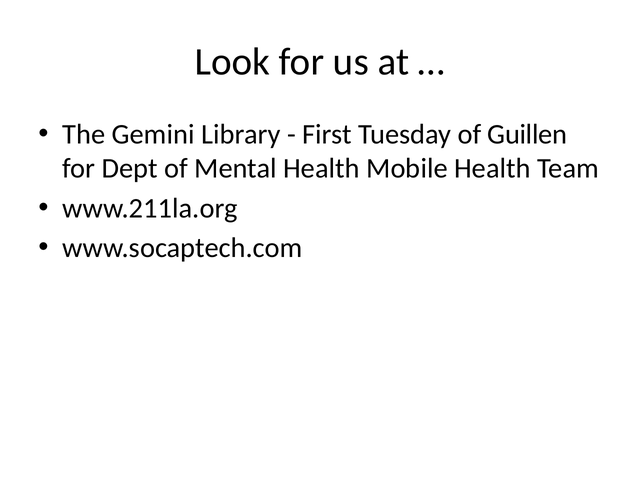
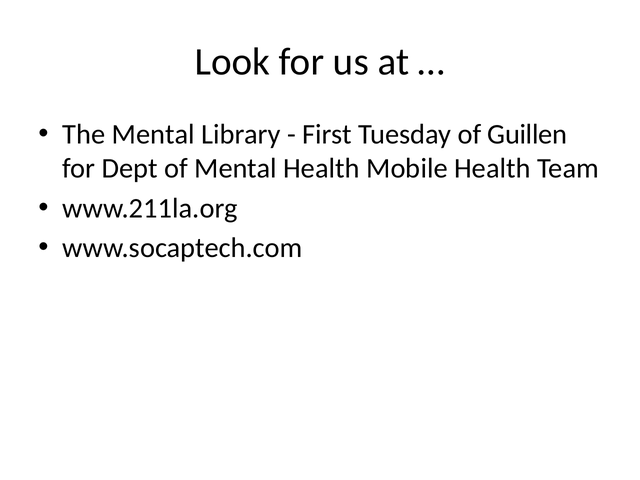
The Gemini: Gemini -> Mental
